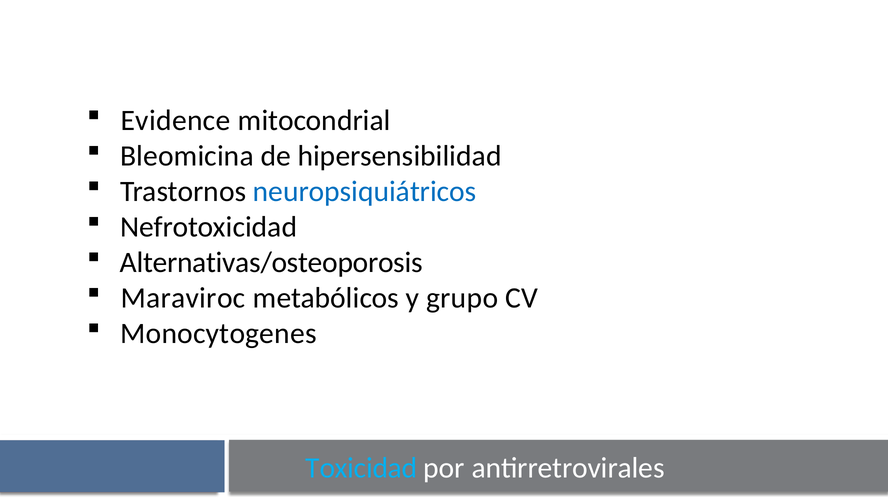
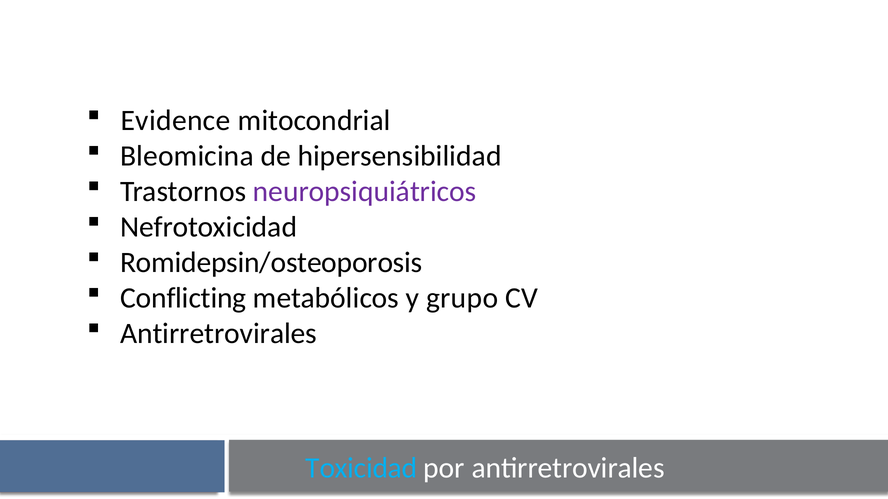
neuropsiquiátricos colour: blue -> purple
Alternativas/osteoporosis: Alternativas/osteoporosis -> Romidepsin/osteoporosis
Maraviroc: Maraviroc -> Conflicting
Monocytogenes at (218, 334): Monocytogenes -> Antirretrovirales
